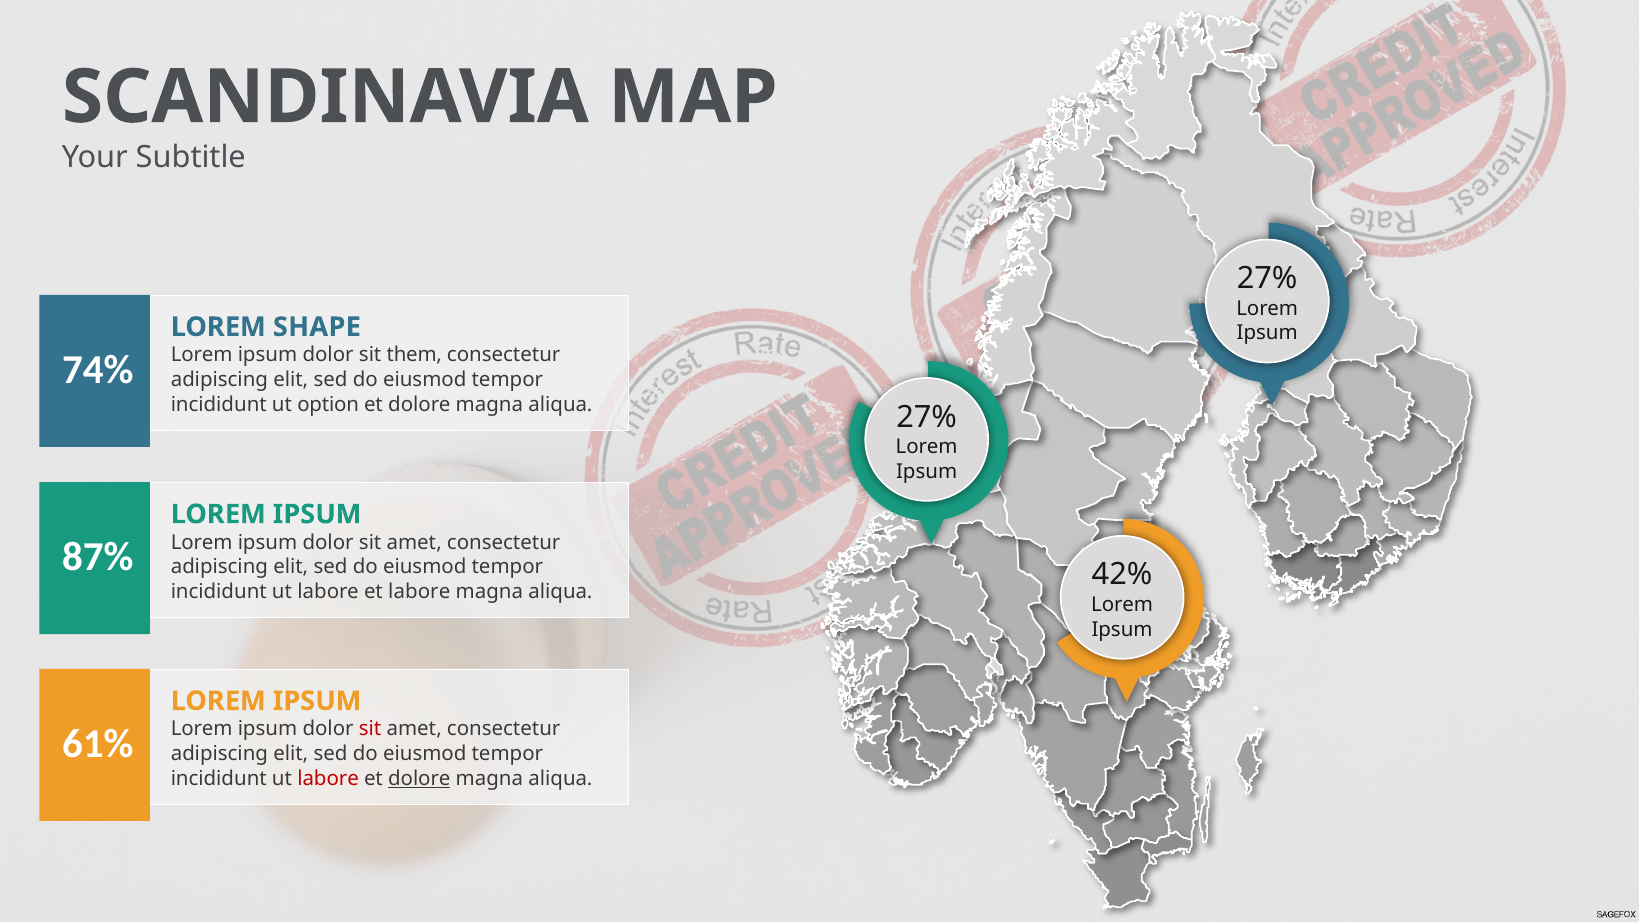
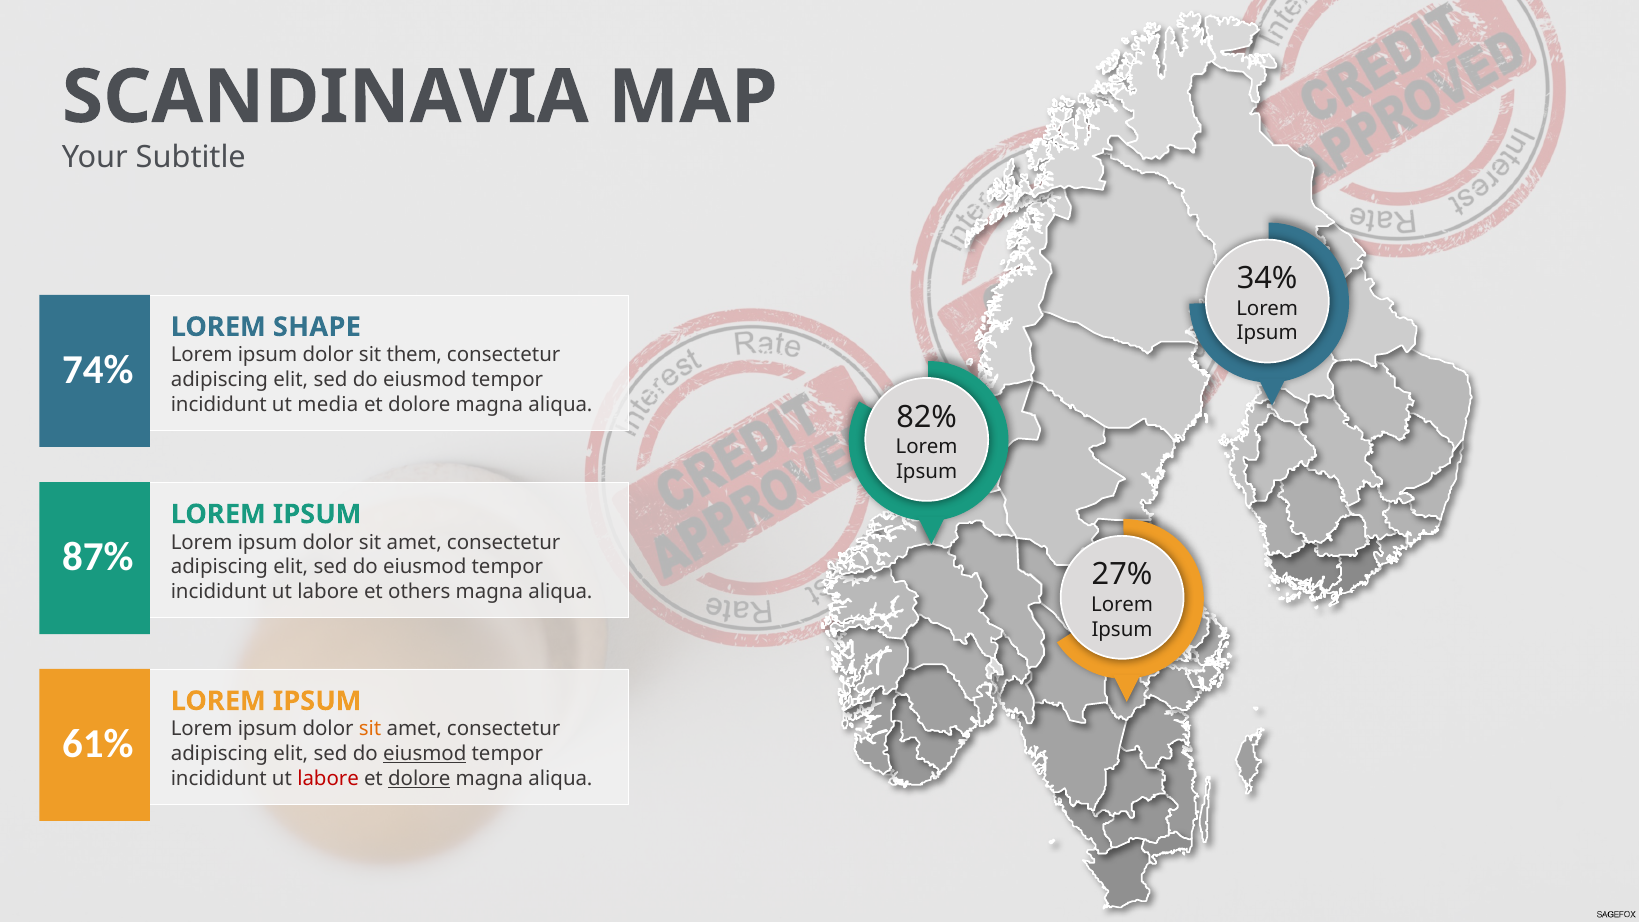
27% at (1267, 279): 27% -> 34%
option: option -> media
27% at (927, 417): 27% -> 82%
42%: 42% -> 27%
et labore: labore -> others
sit at (370, 729) colour: red -> orange
eiusmod at (425, 754) underline: none -> present
